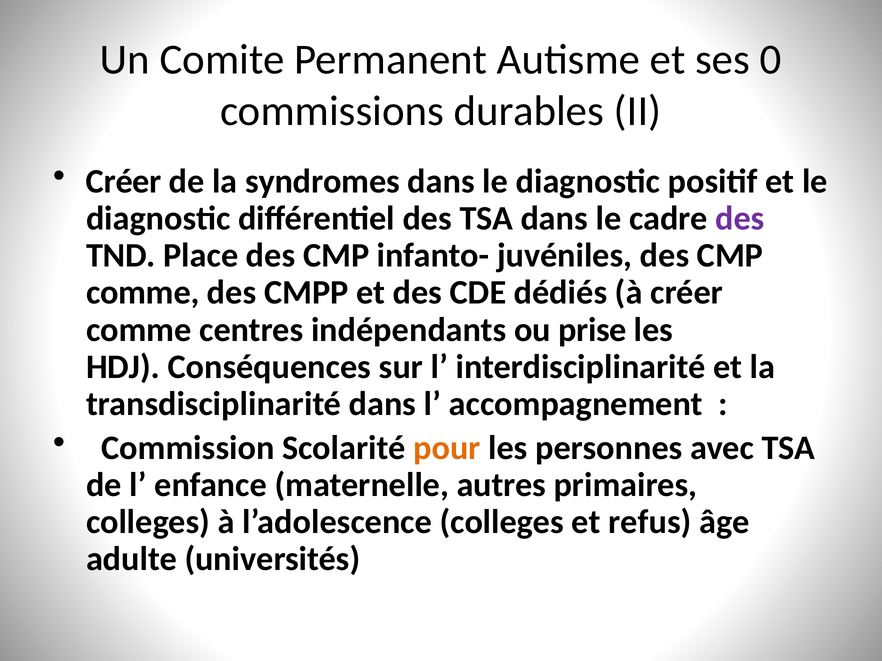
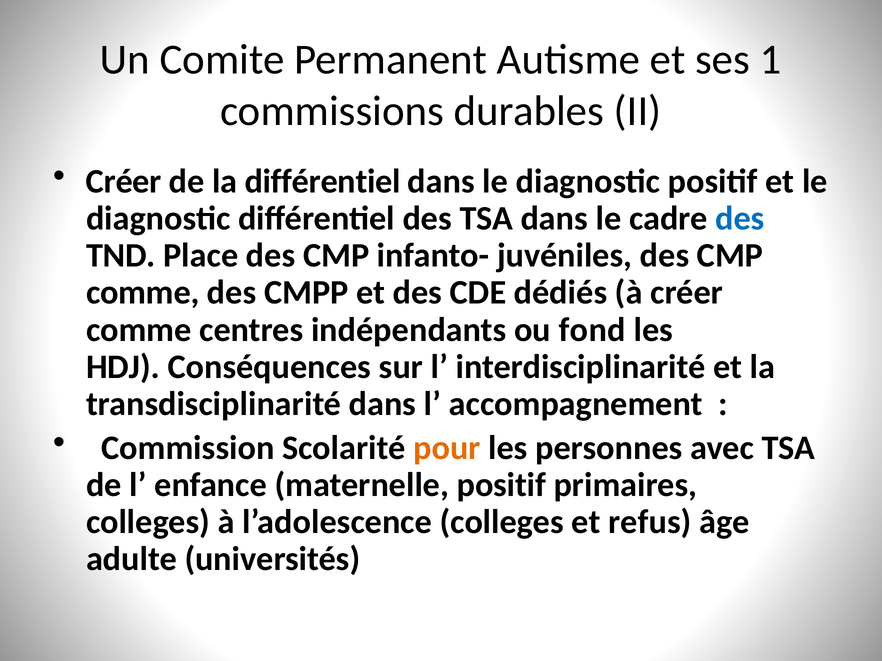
0: 0 -> 1
la syndromes: syndromes -> différentiel
des at (740, 219) colour: purple -> blue
prise: prise -> fond
maternelle autres: autres -> positif
